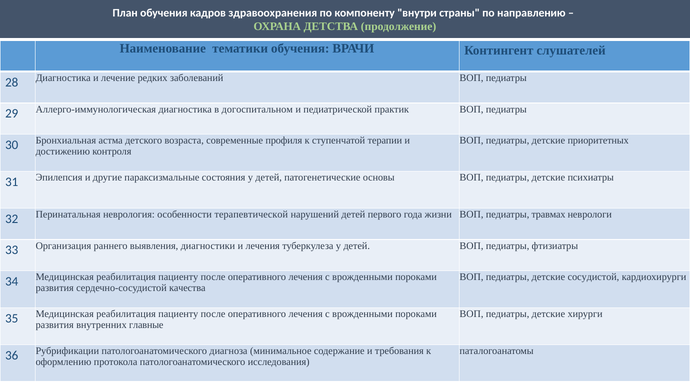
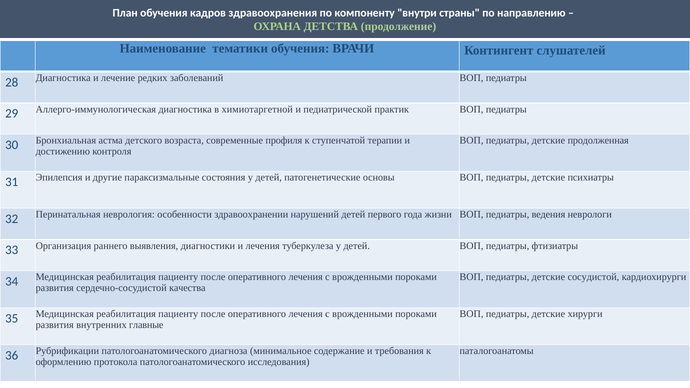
догоспитальном: догоспитальном -> химиотаргетной
приоритетных: приоритетных -> продолженная
терапевтической: терапевтической -> здравоохранении
травмах: травмах -> ведения
